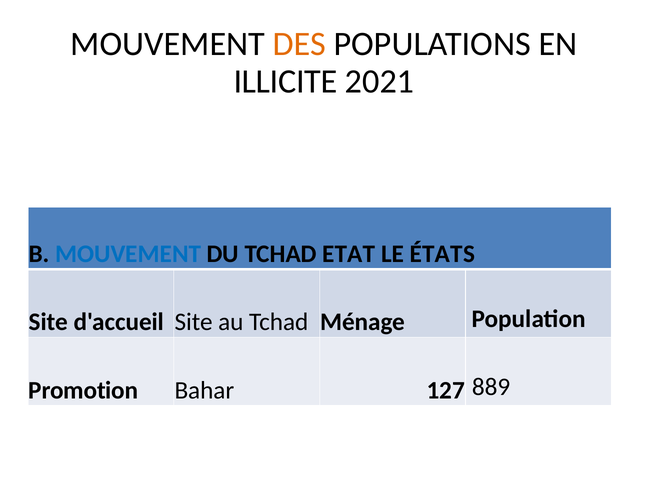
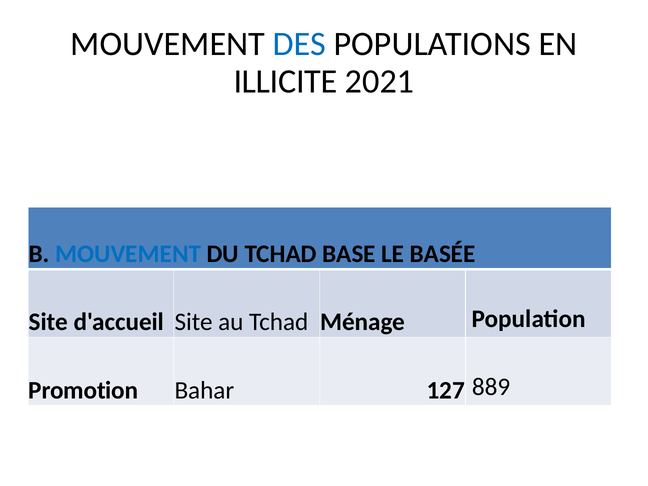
DES colour: orange -> blue
ETAT: ETAT -> BASE
ÉTATS: ÉTATS -> BASÉE
